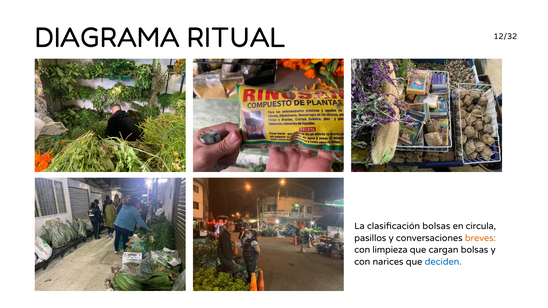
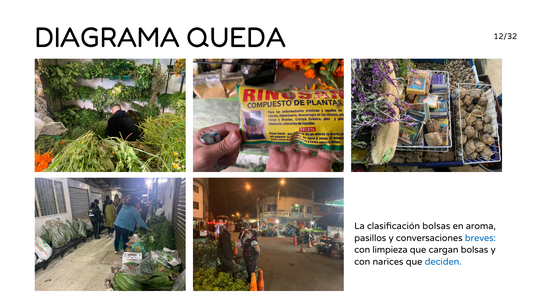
RITUAL: RITUAL -> QUEDA
circula: circula -> aroma
breves colour: orange -> blue
